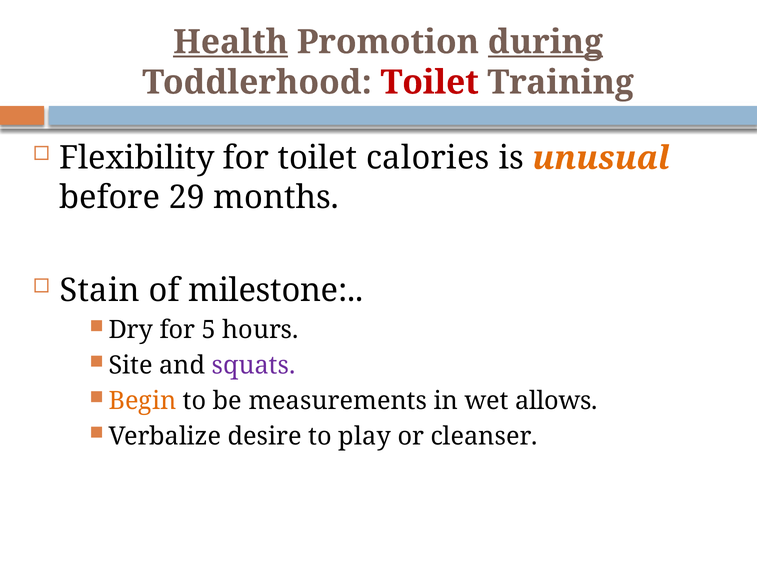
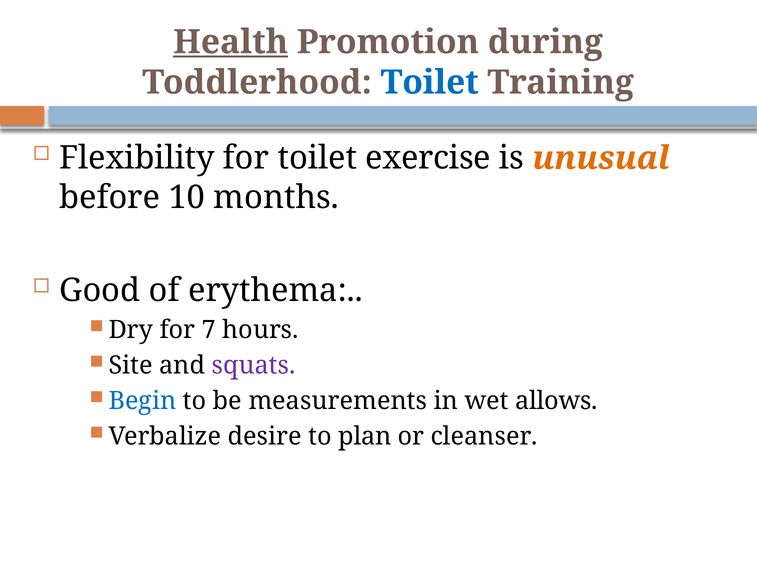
during underline: present -> none
Toilet at (430, 82) colour: red -> blue
calories: calories -> exercise
29: 29 -> 10
Stain: Stain -> Good
milestone: milestone -> erythema
5: 5 -> 7
Begin colour: orange -> blue
play: play -> plan
